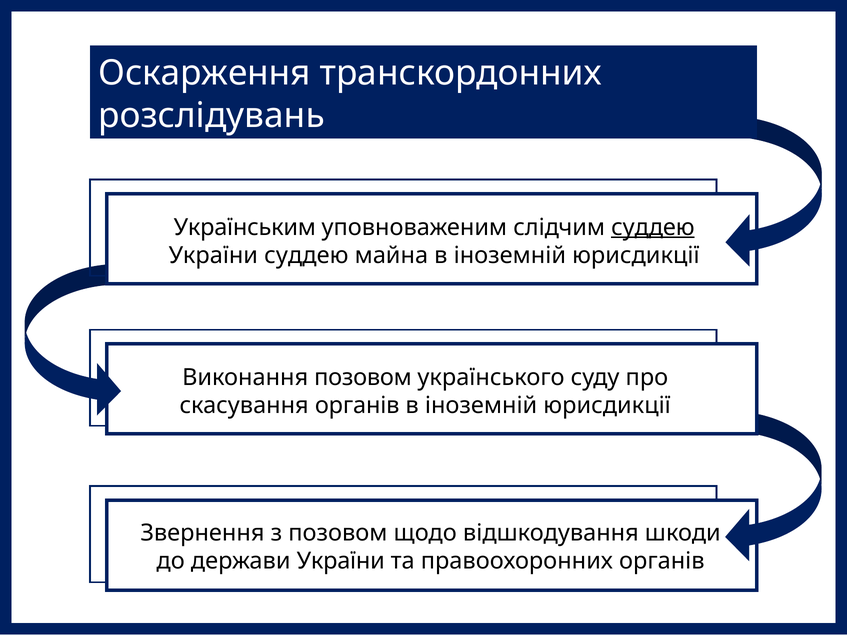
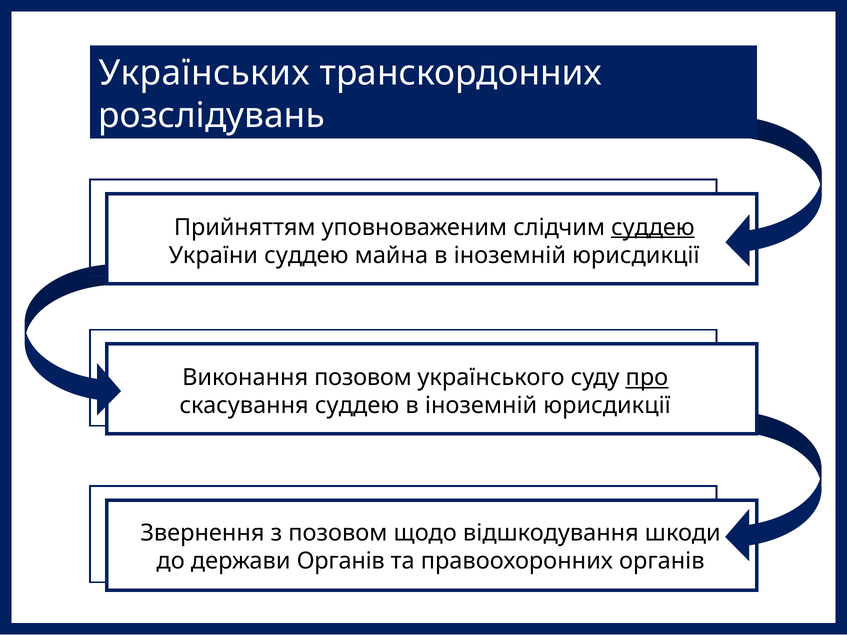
Оскарження: Оскарження -> Українських
Українським: Українським -> Прийняттям
про underline: none -> present
скасування органів: органів -> суддею
держави України: України -> Органів
